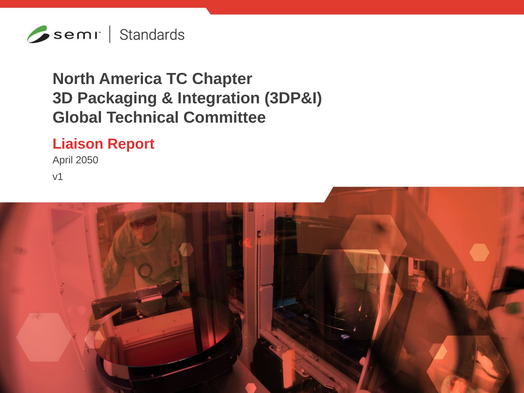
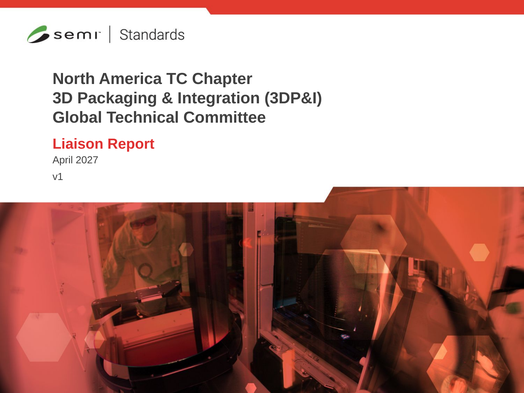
2050: 2050 -> 2027
